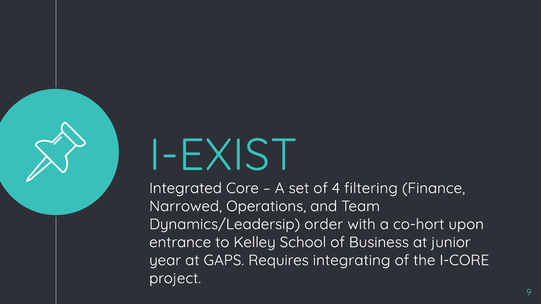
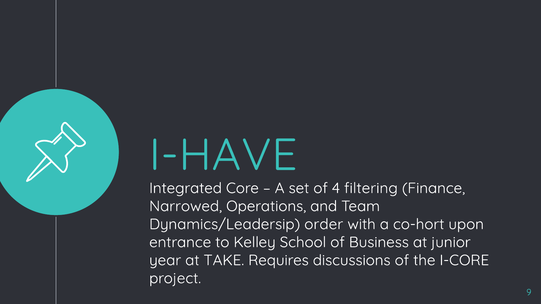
I-EXIST: I-EXIST -> I-HAVE
GAPS: GAPS -> TAKE
integrating: integrating -> discussions
